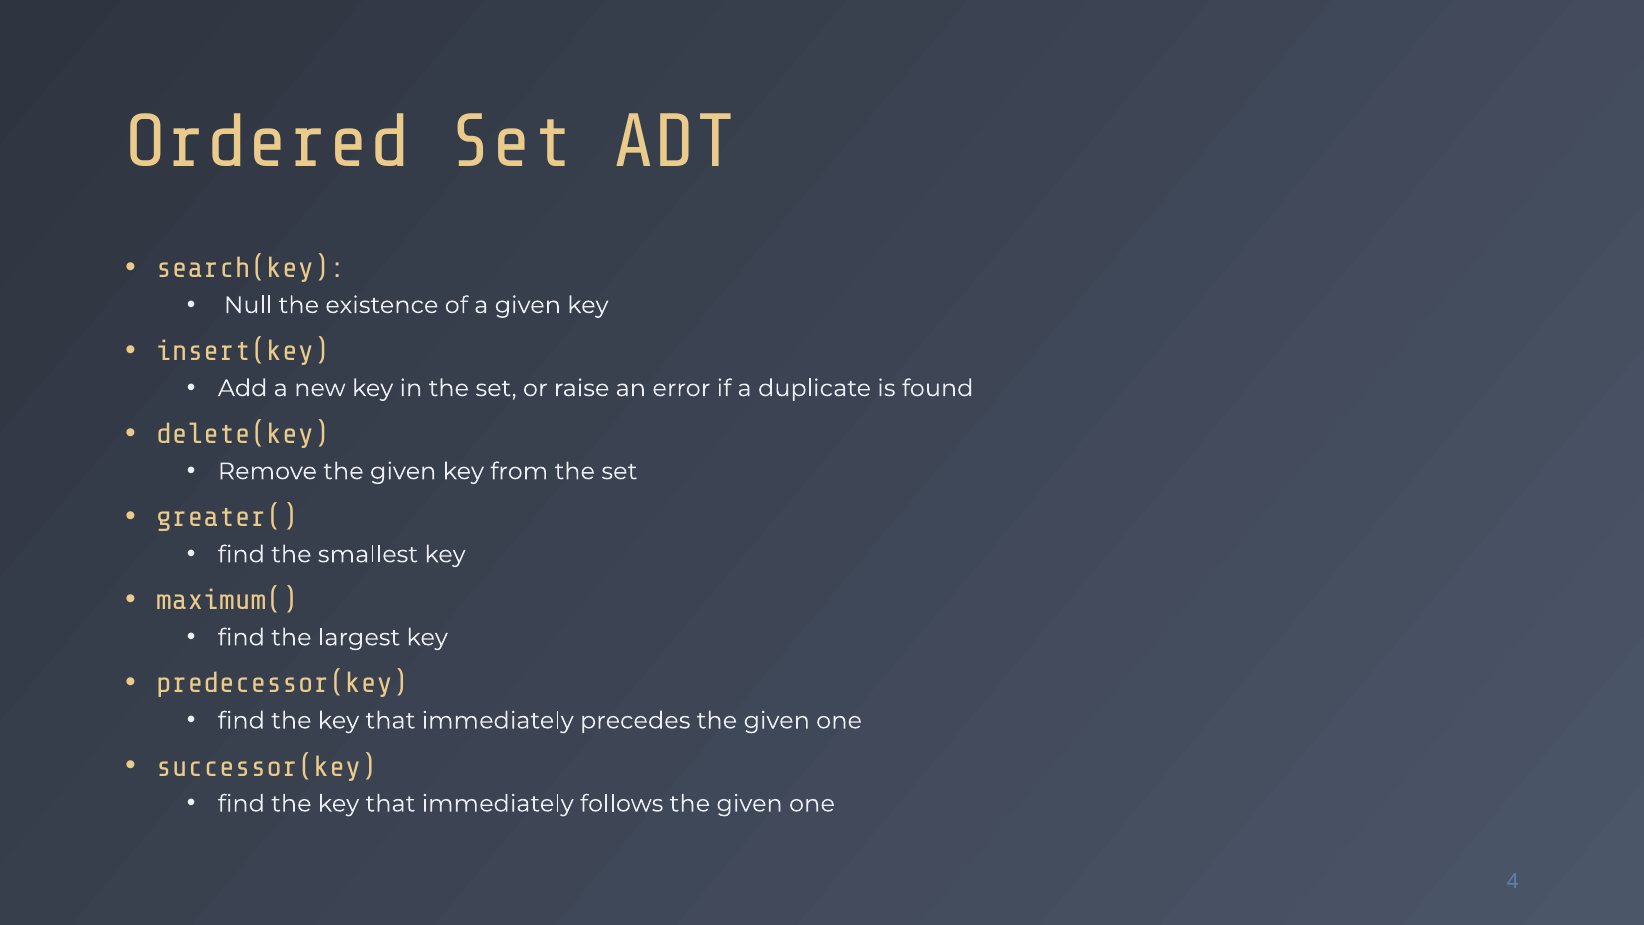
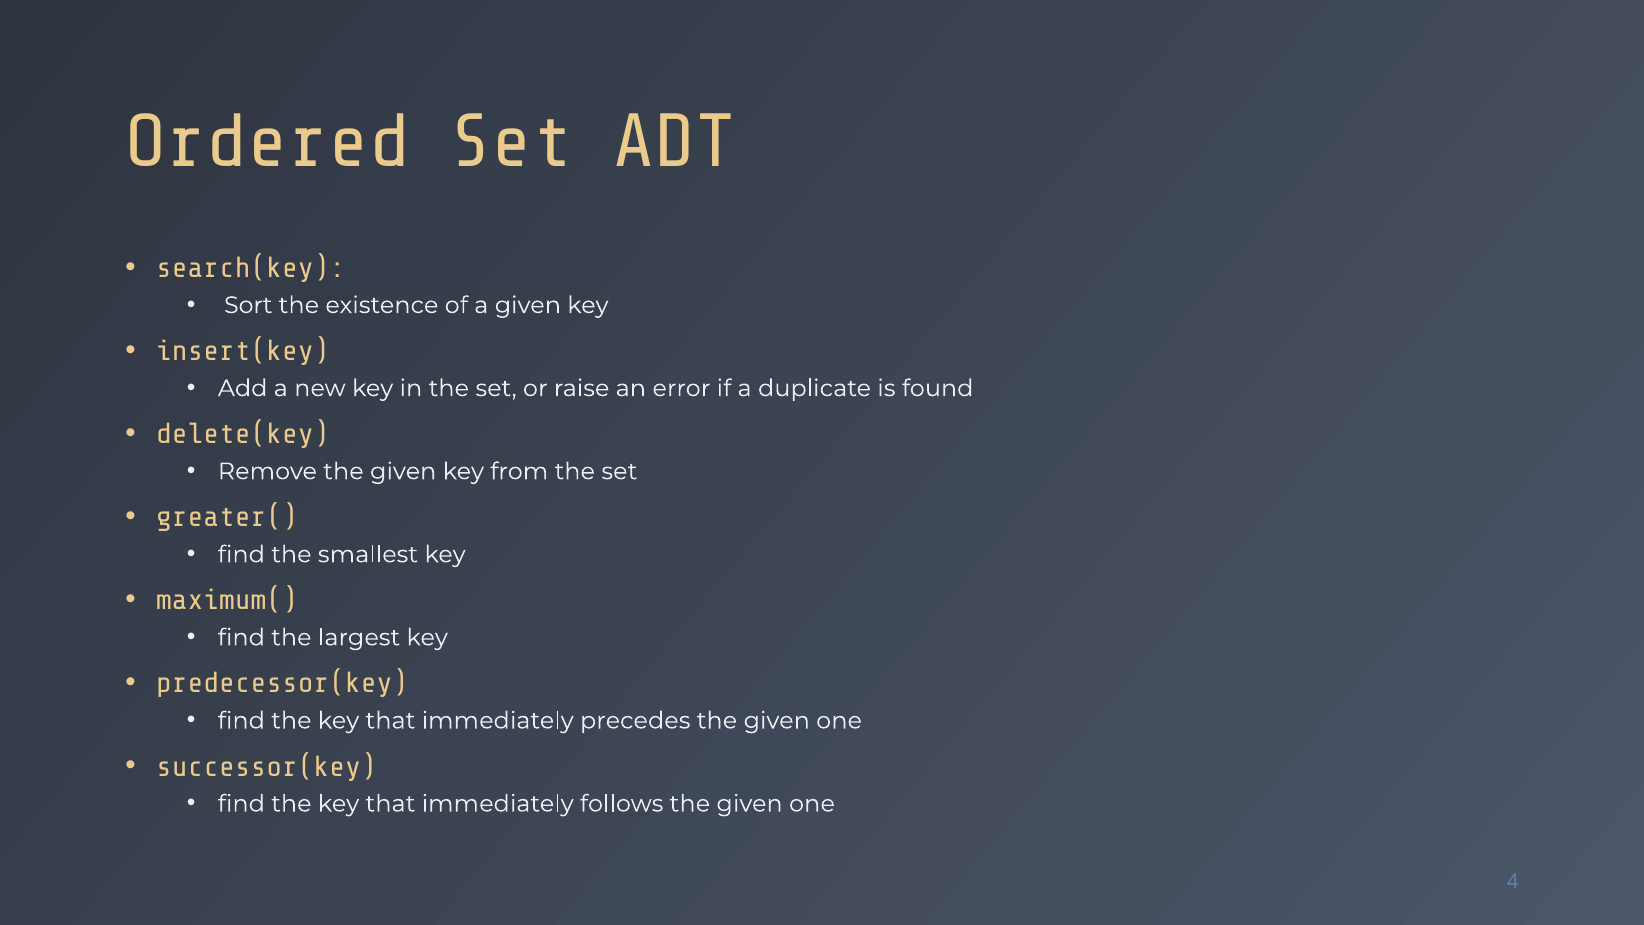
Null: Null -> Sort
